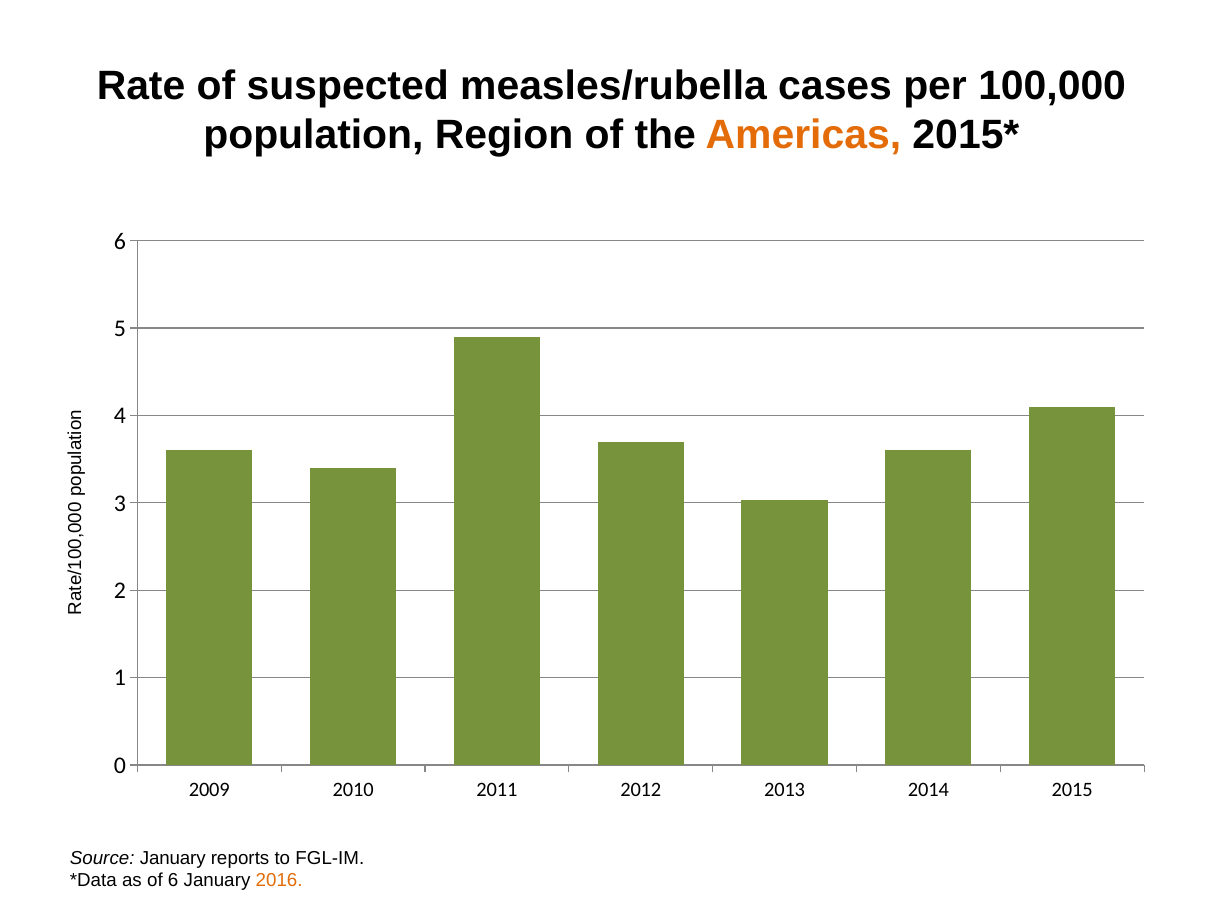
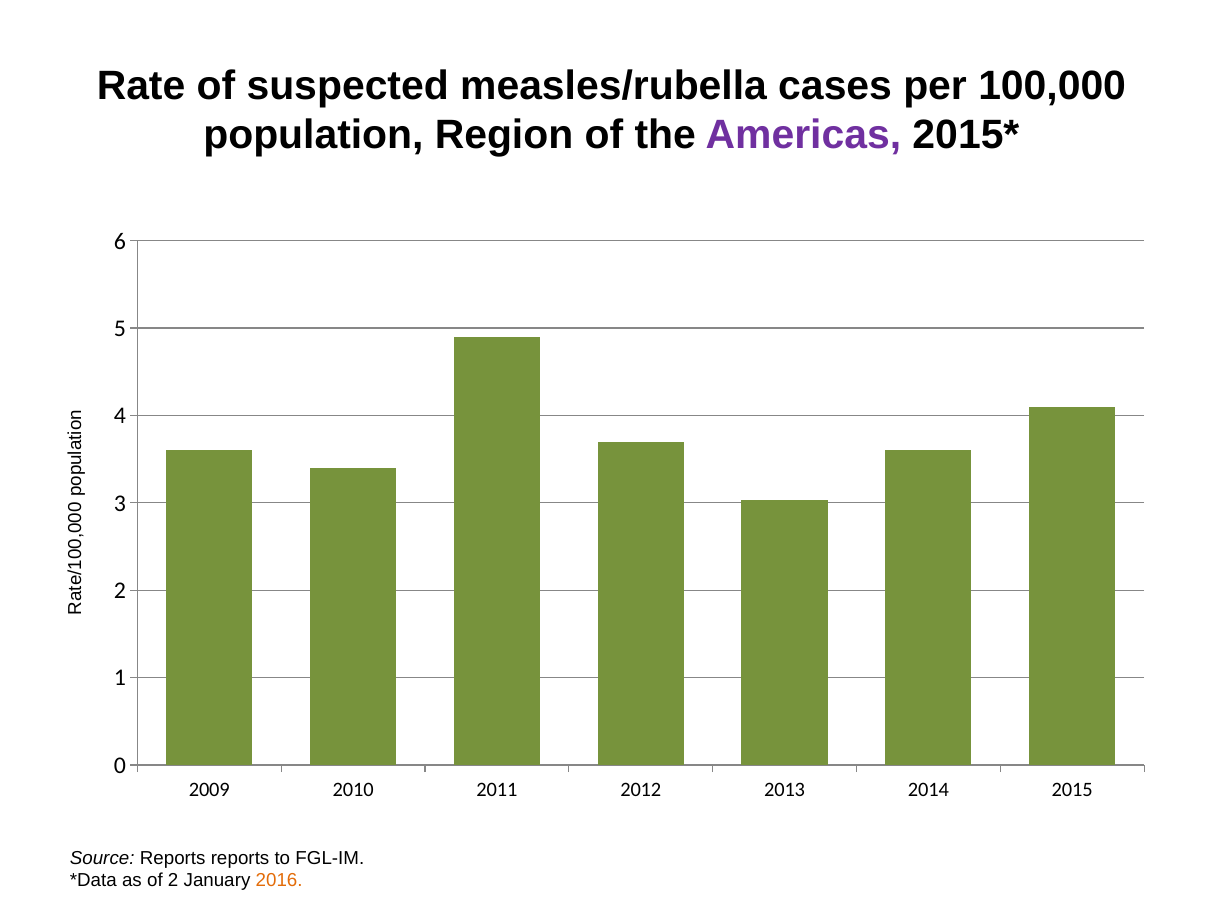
Americas colour: orange -> purple
Source January: January -> Reports
of 6: 6 -> 2
